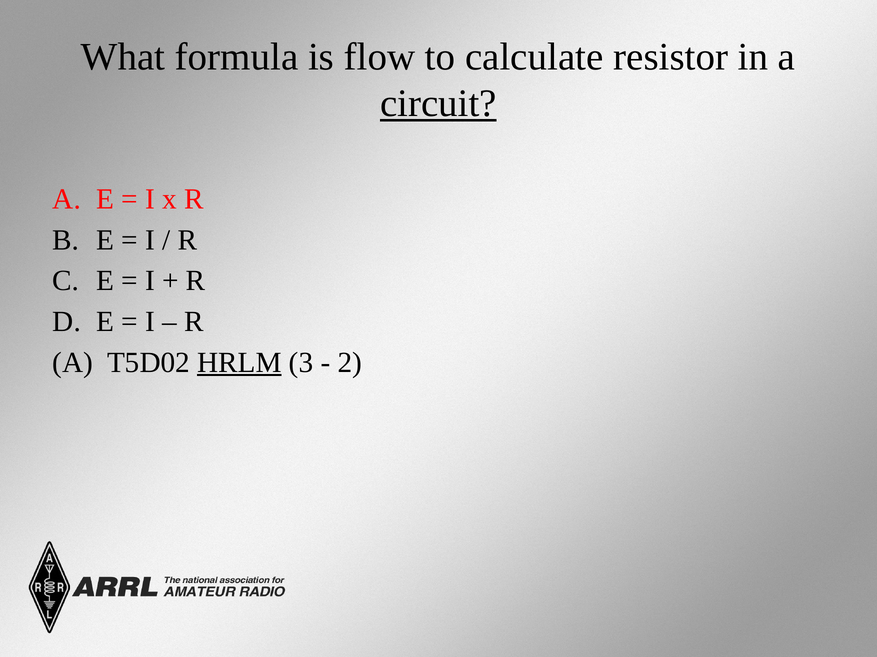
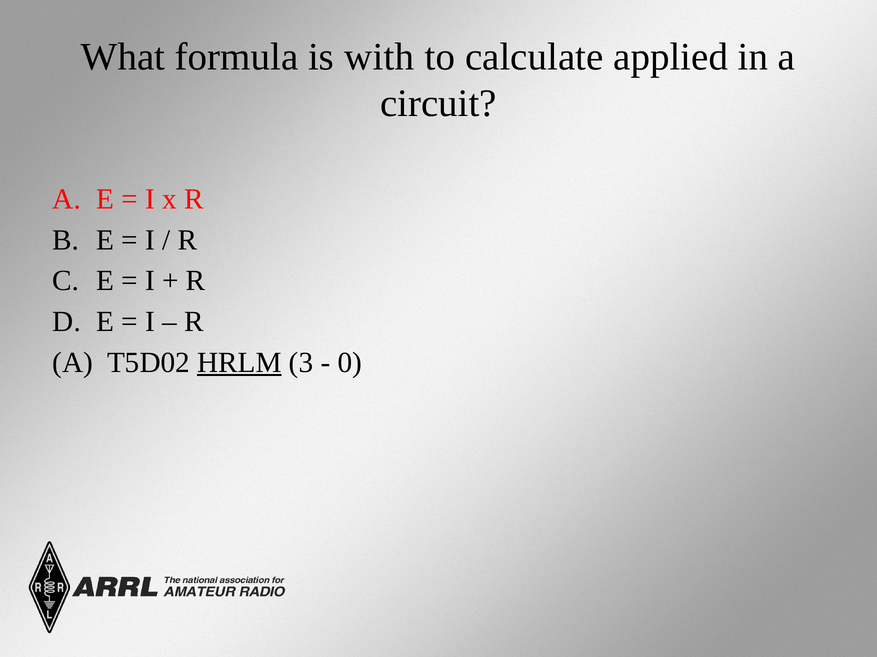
flow: flow -> with
resistor: resistor -> applied
circuit underline: present -> none
2: 2 -> 0
